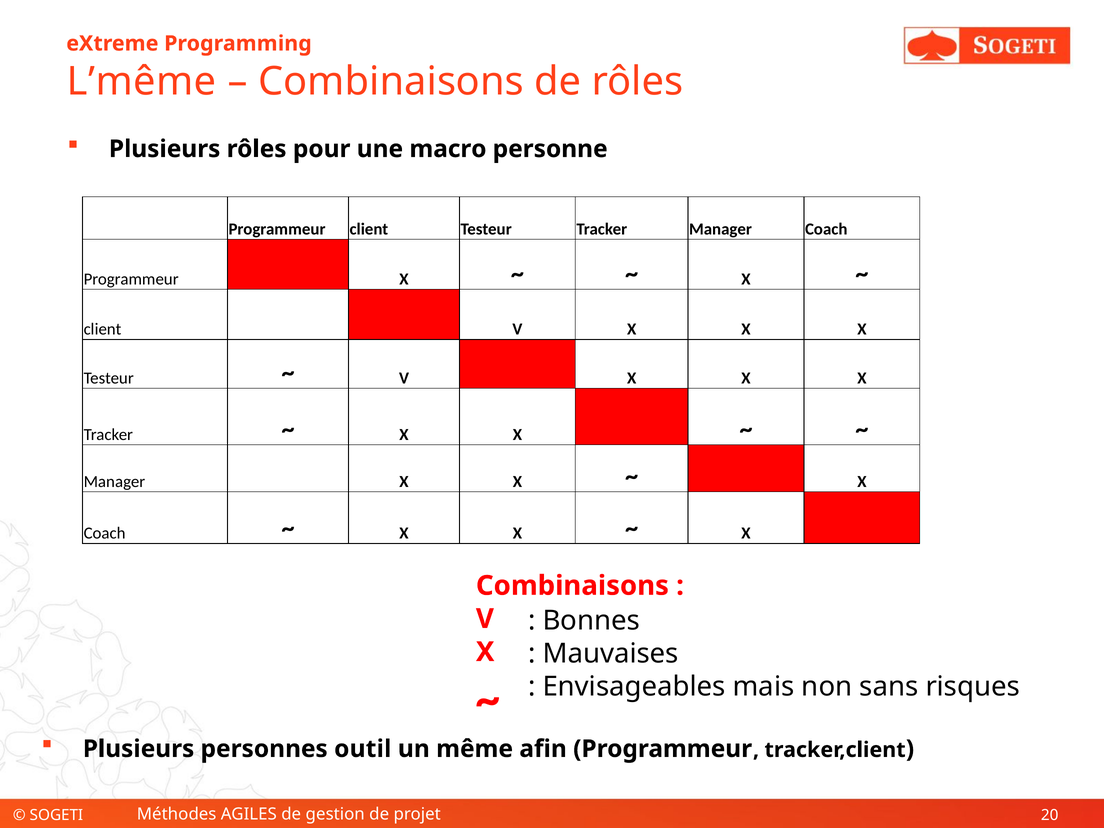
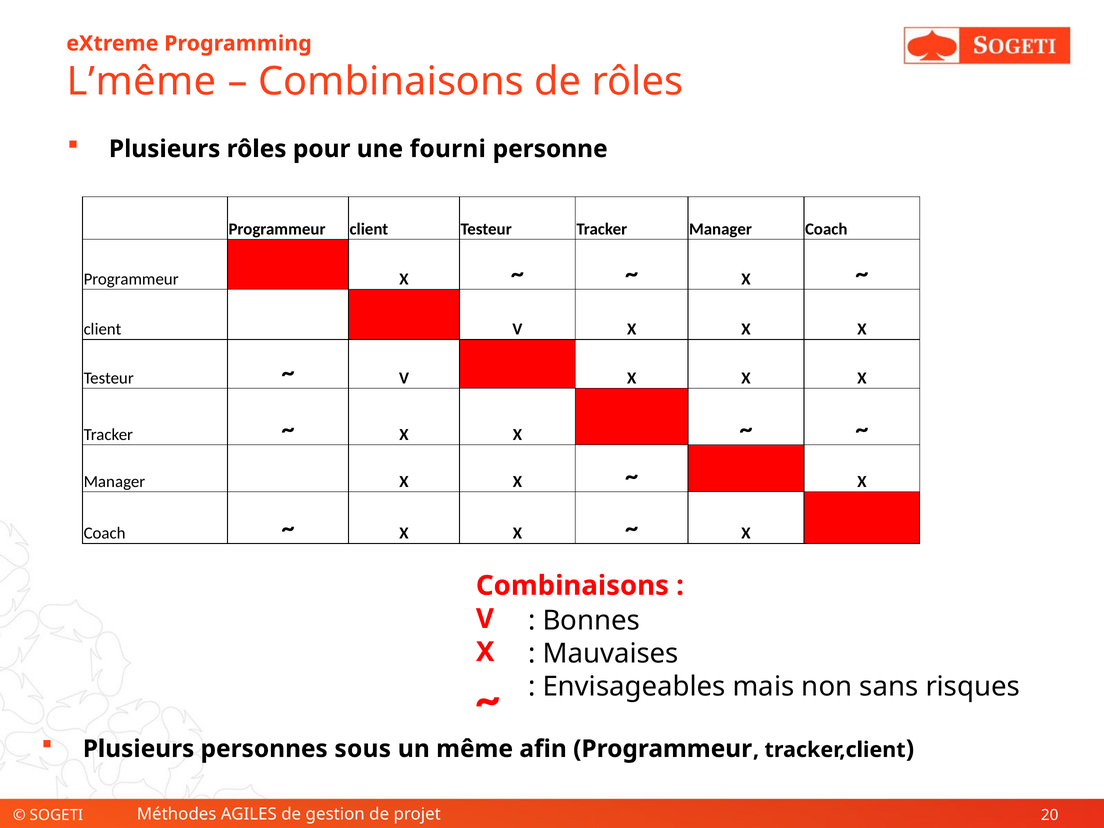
macro: macro -> fourni
outil: outil -> sous
